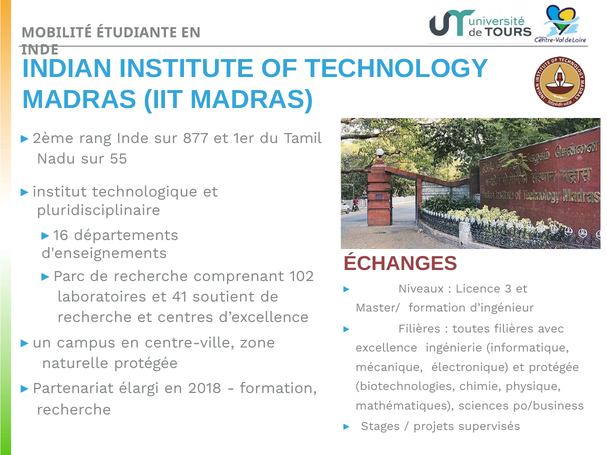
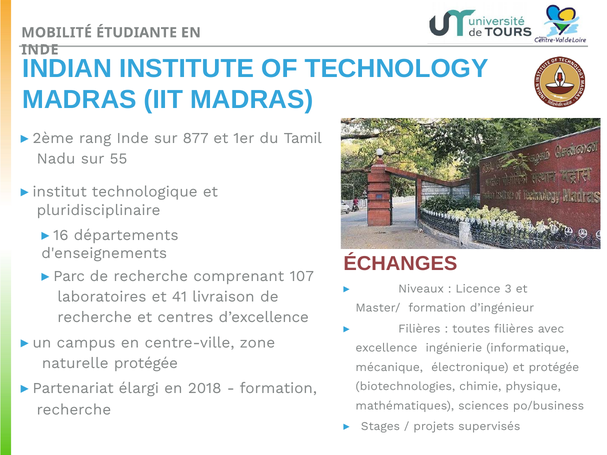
102: 102 -> 107
soutient: soutient -> livraison
